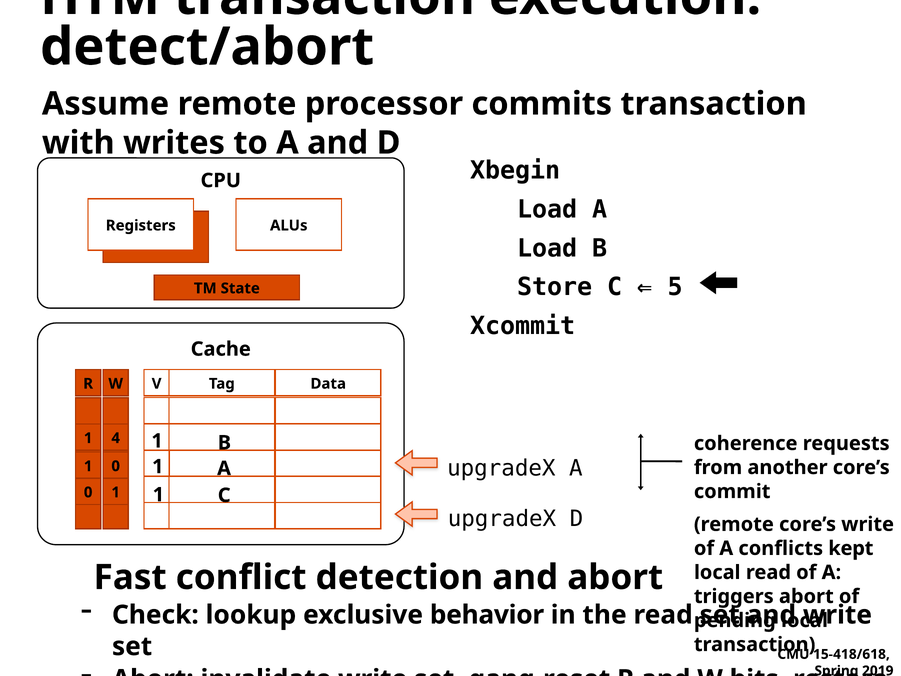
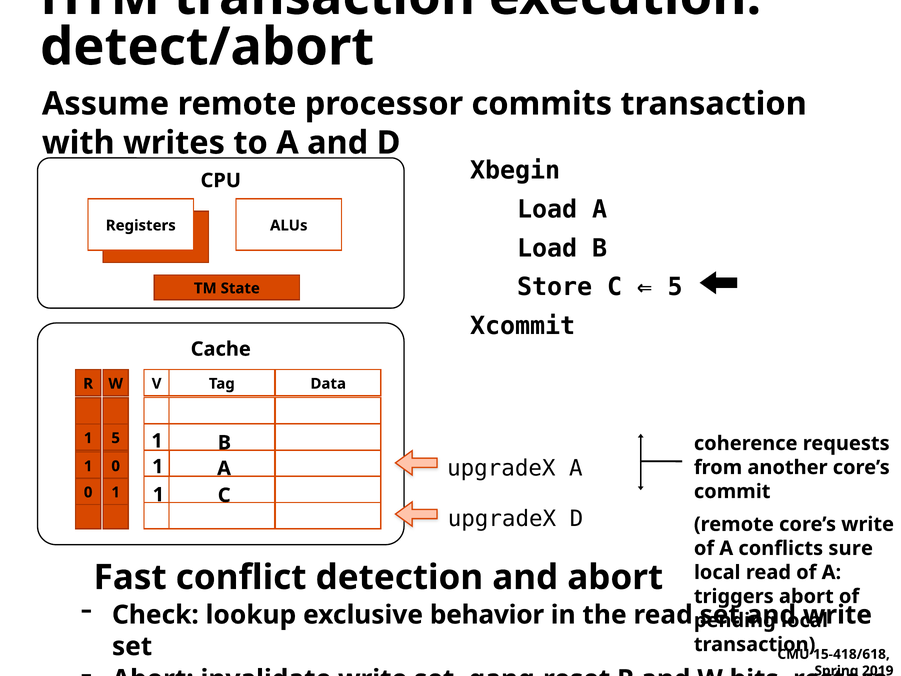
1 4: 4 -> 5
kept: kept -> sure
